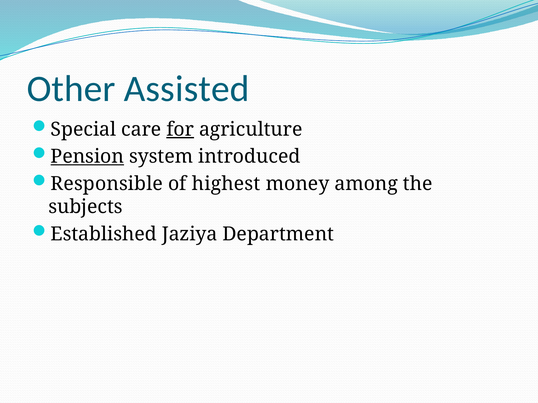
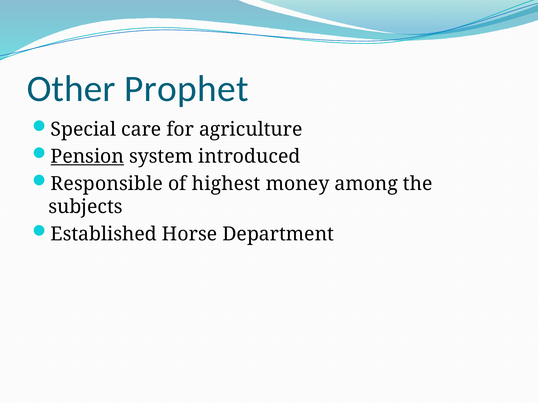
Assisted: Assisted -> Prophet
for underline: present -> none
Jaziya: Jaziya -> Horse
